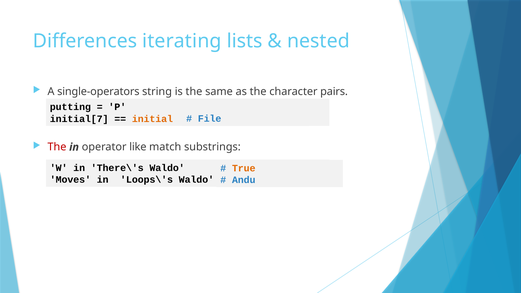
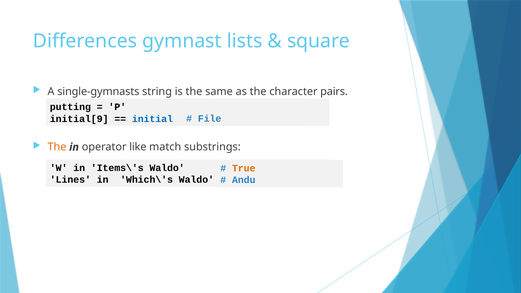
iterating: iterating -> gymnast
nested: nested -> square
single-operators: single-operators -> single-gymnasts
initial[7: initial[7 -> initial[9
initial colour: orange -> blue
The at (57, 147) colour: red -> orange
There\'s: There\'s -> Items\'s
Moves: Moves -> Lines
Loops\'s: Loops\'s -> Which\'s
